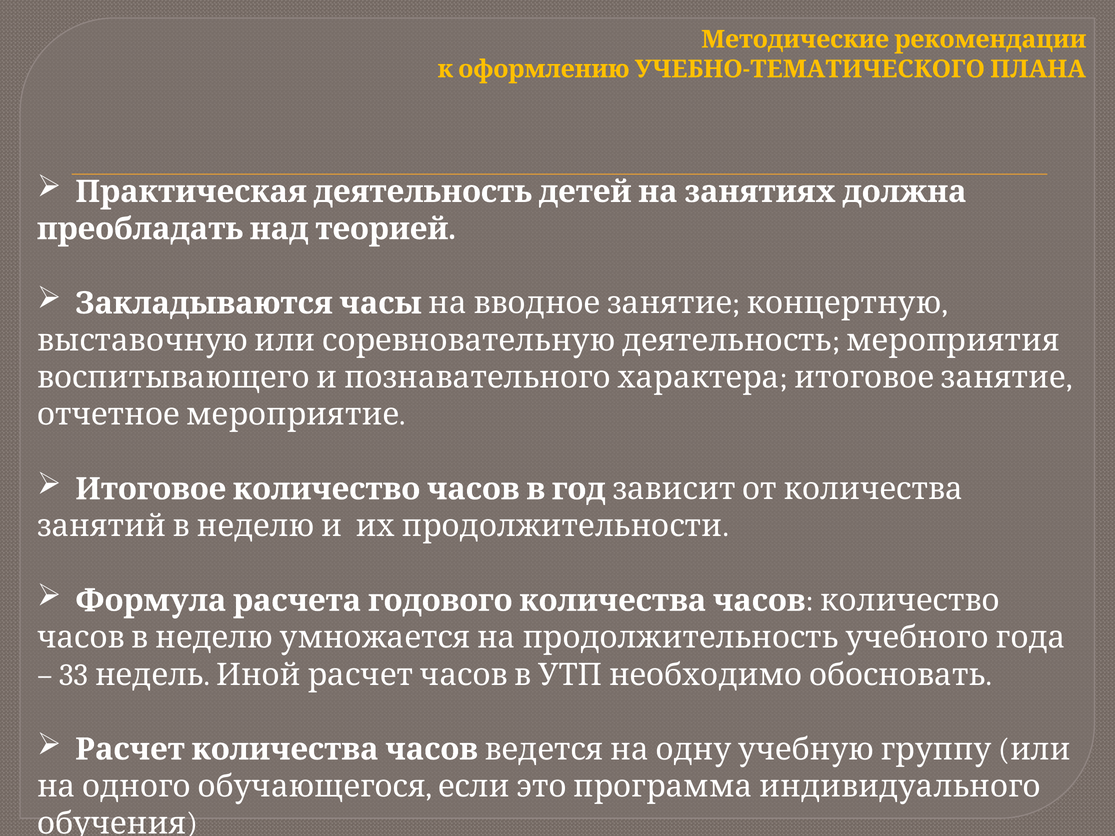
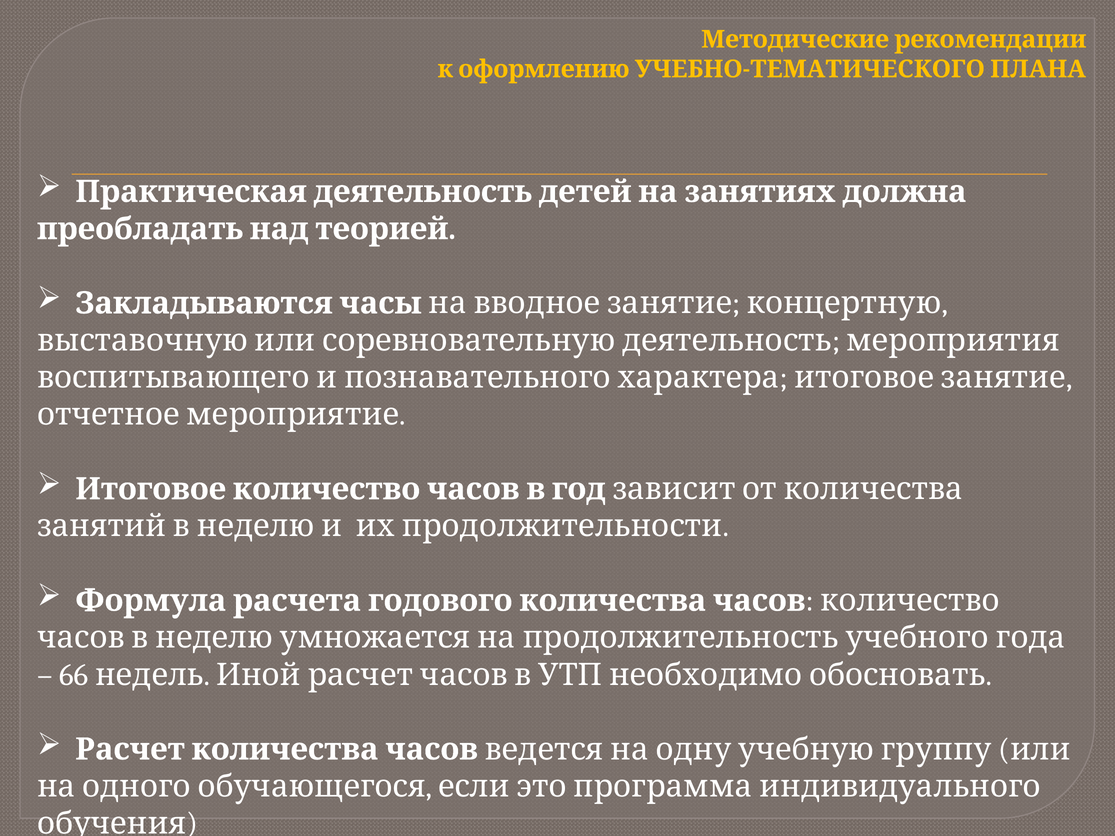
33: 33 -> 66
